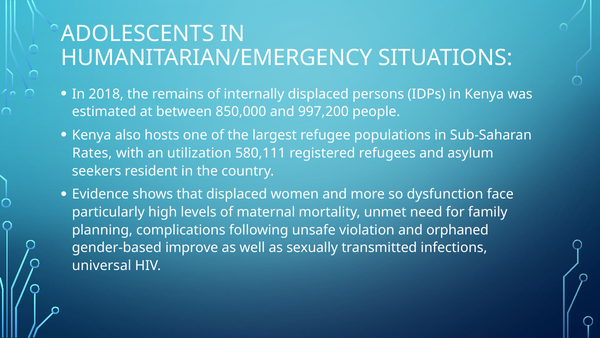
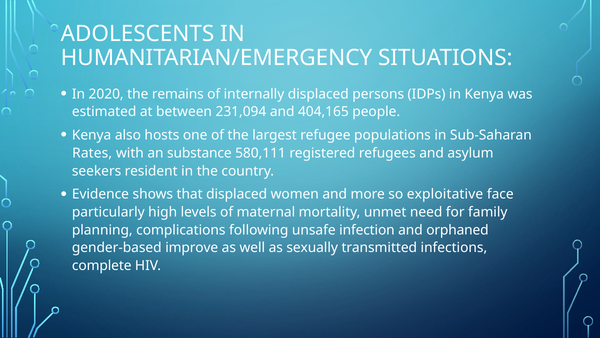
2018: 2018 -> 2020
850,000: 850,000 -> 231,094
997,200: 997,200 -> 404,165
utilization: utilization -> substance
dysfunction: dysfunction -> exploitative
violation: violation -> infection
universal: universal -> complete
